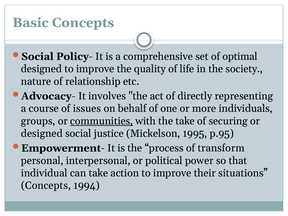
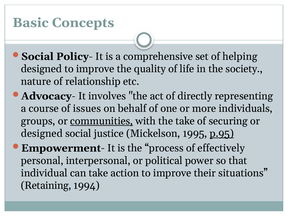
optimal: optimal -> helping
p.95 underline: none -> present
transform: transform -> effectively
Concepts at (46, 186): Concepts -> Retaining
